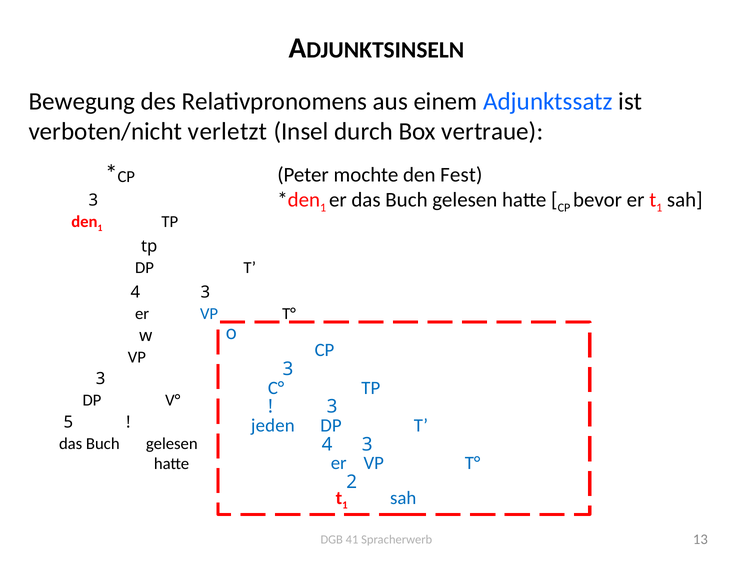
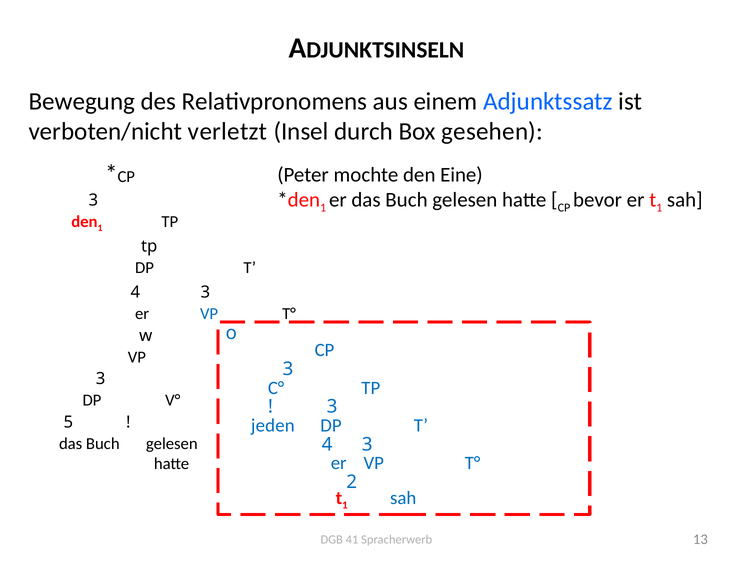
vertraue: vertraue -> gesehen
Fest: Fest -> Eine
